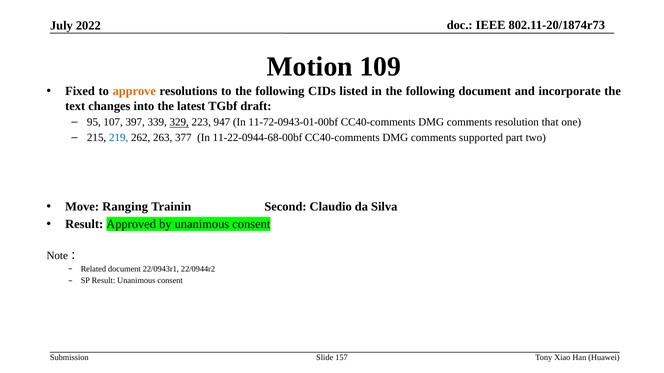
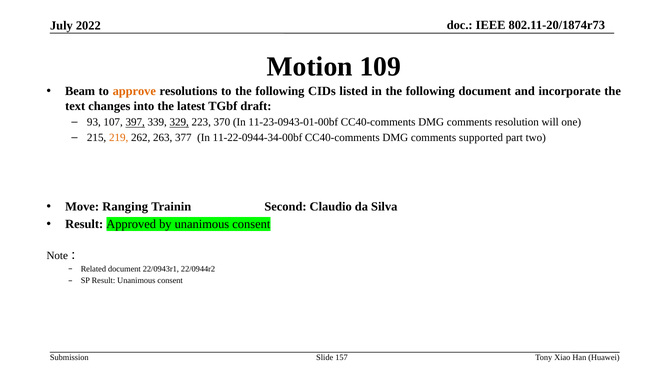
Fixed: Fixed -> Beam
95: 95 -> 93
397 underline: none -> present
947: 947 -> 370
11-72-0943-01-00bf: 11-72-0943-01-00bf -> 11-23-0943-01-00bf
that: that -> will
219 colour: blue -> orange
11-22-0944-68-00bf: 11-22-0944-68-00bf -> 11-22-0944-34-00bf
